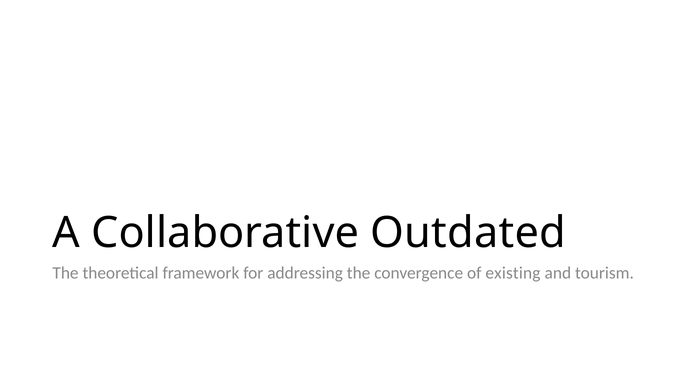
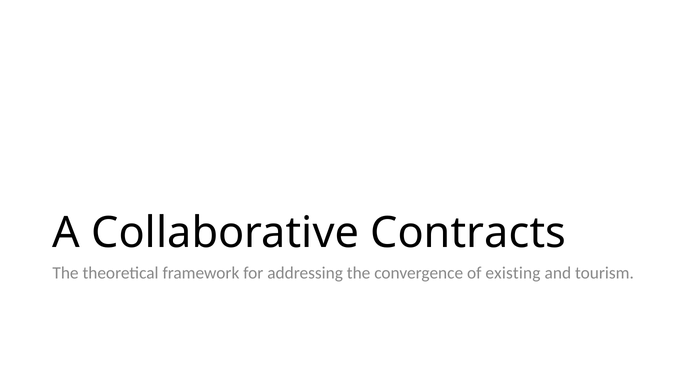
Outdated: Outdated -> Contracts
